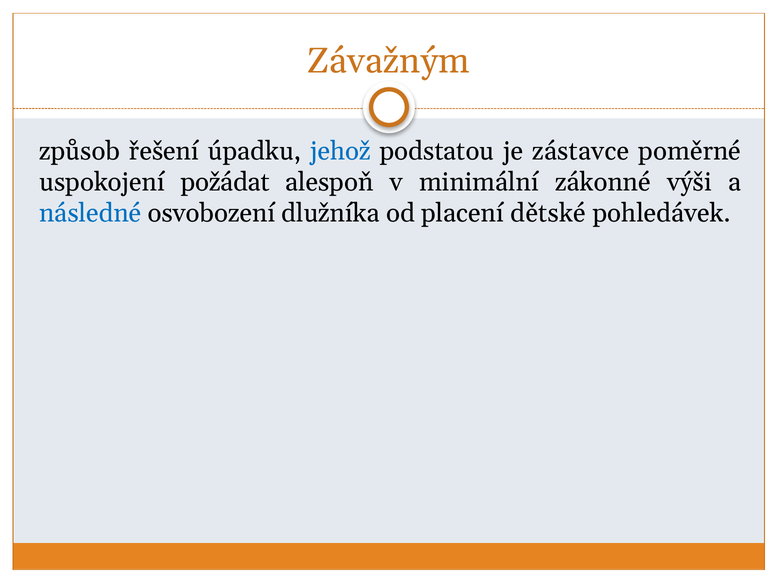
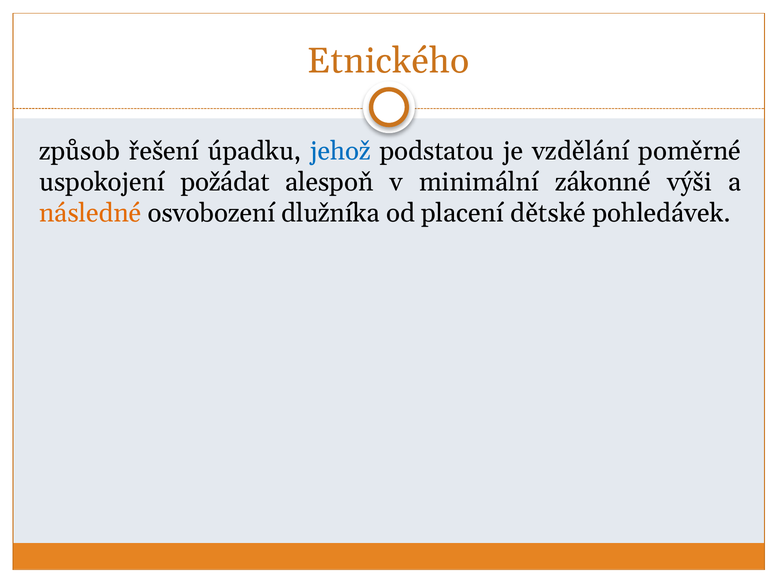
Závažným: Závažným -> Etnického
zástavce: zástavce -> vzdělání
následné colour: blue -> orange
